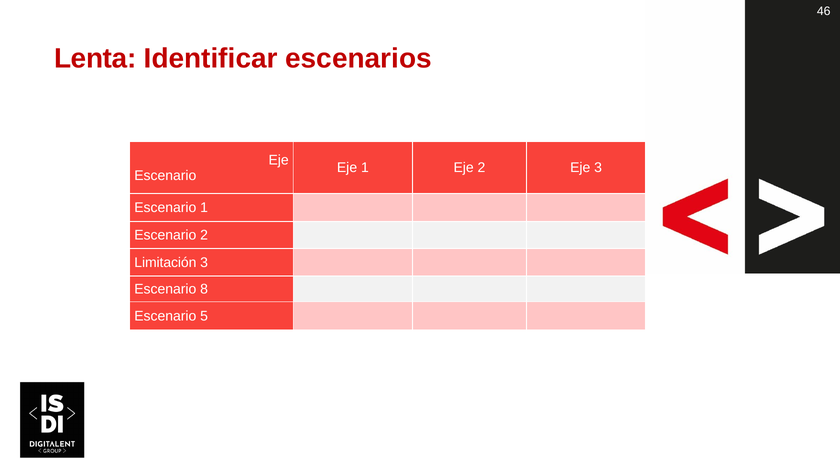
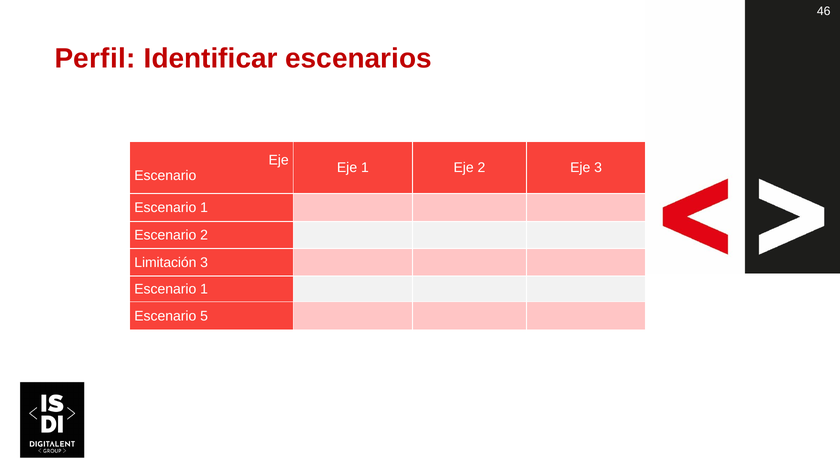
Lenta: Lenta -> Perfil
8 at (204, 289): 8 -> 1
